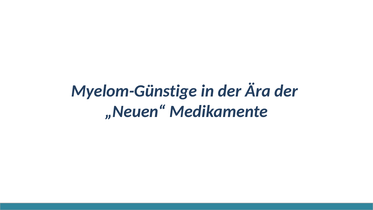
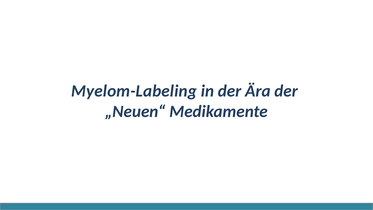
Myelom-Günstige: Myelom-Günstige -> Myelom-Labeling
